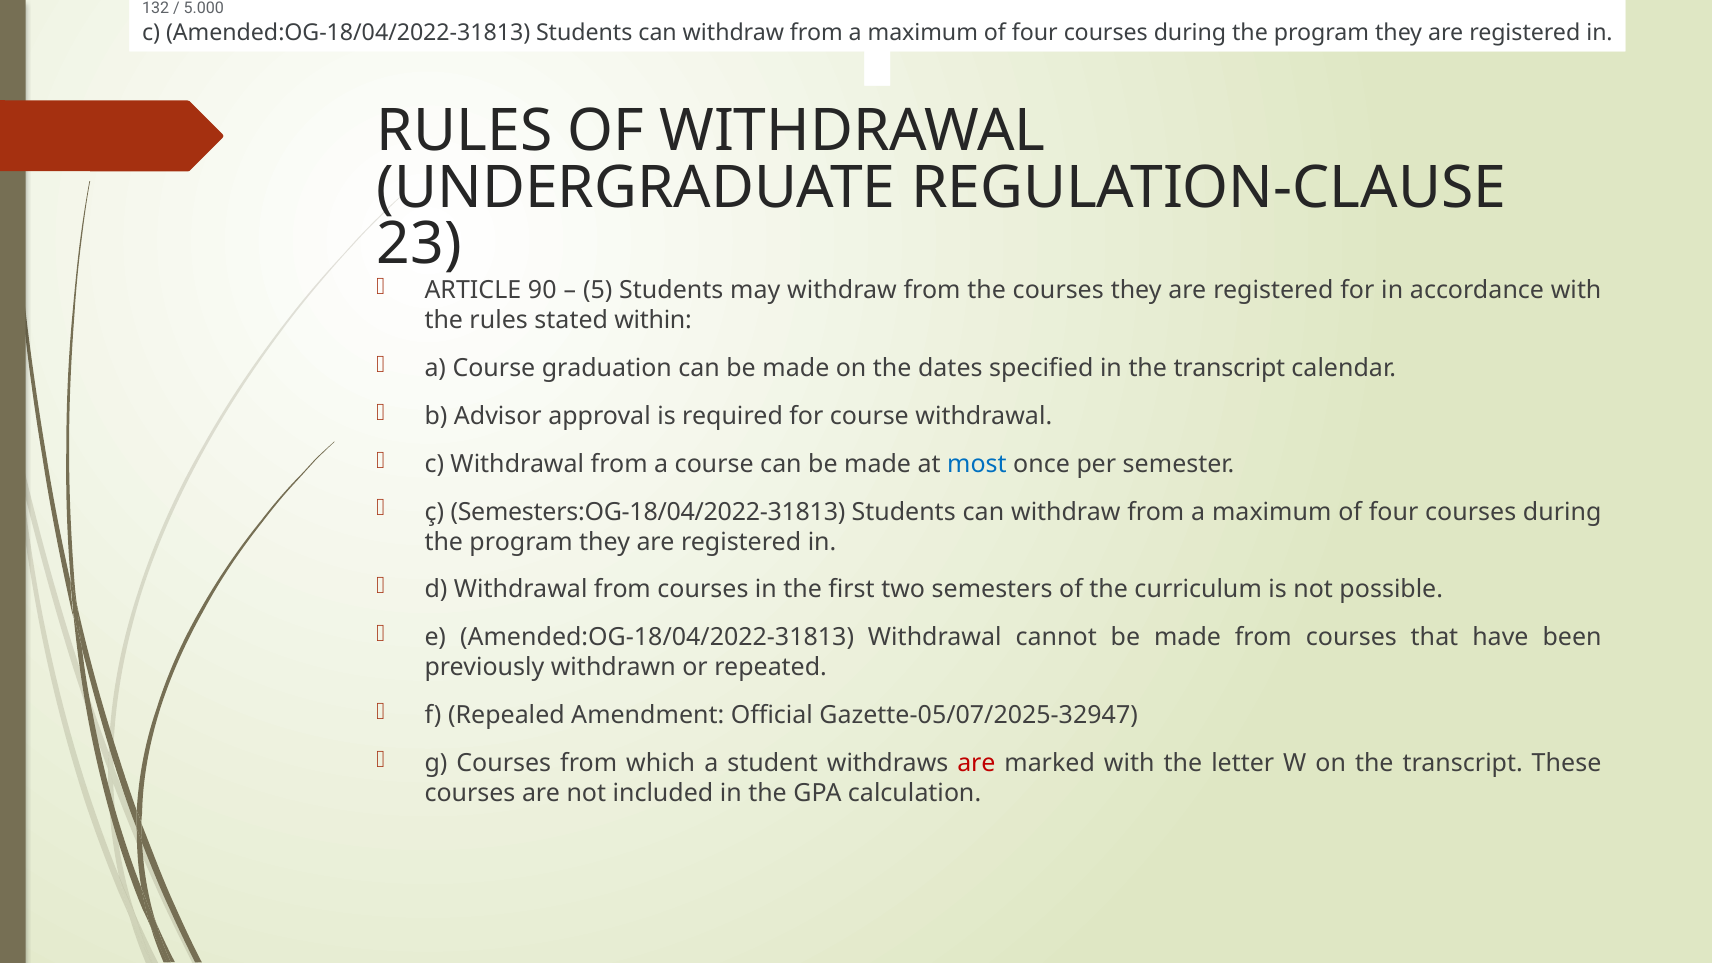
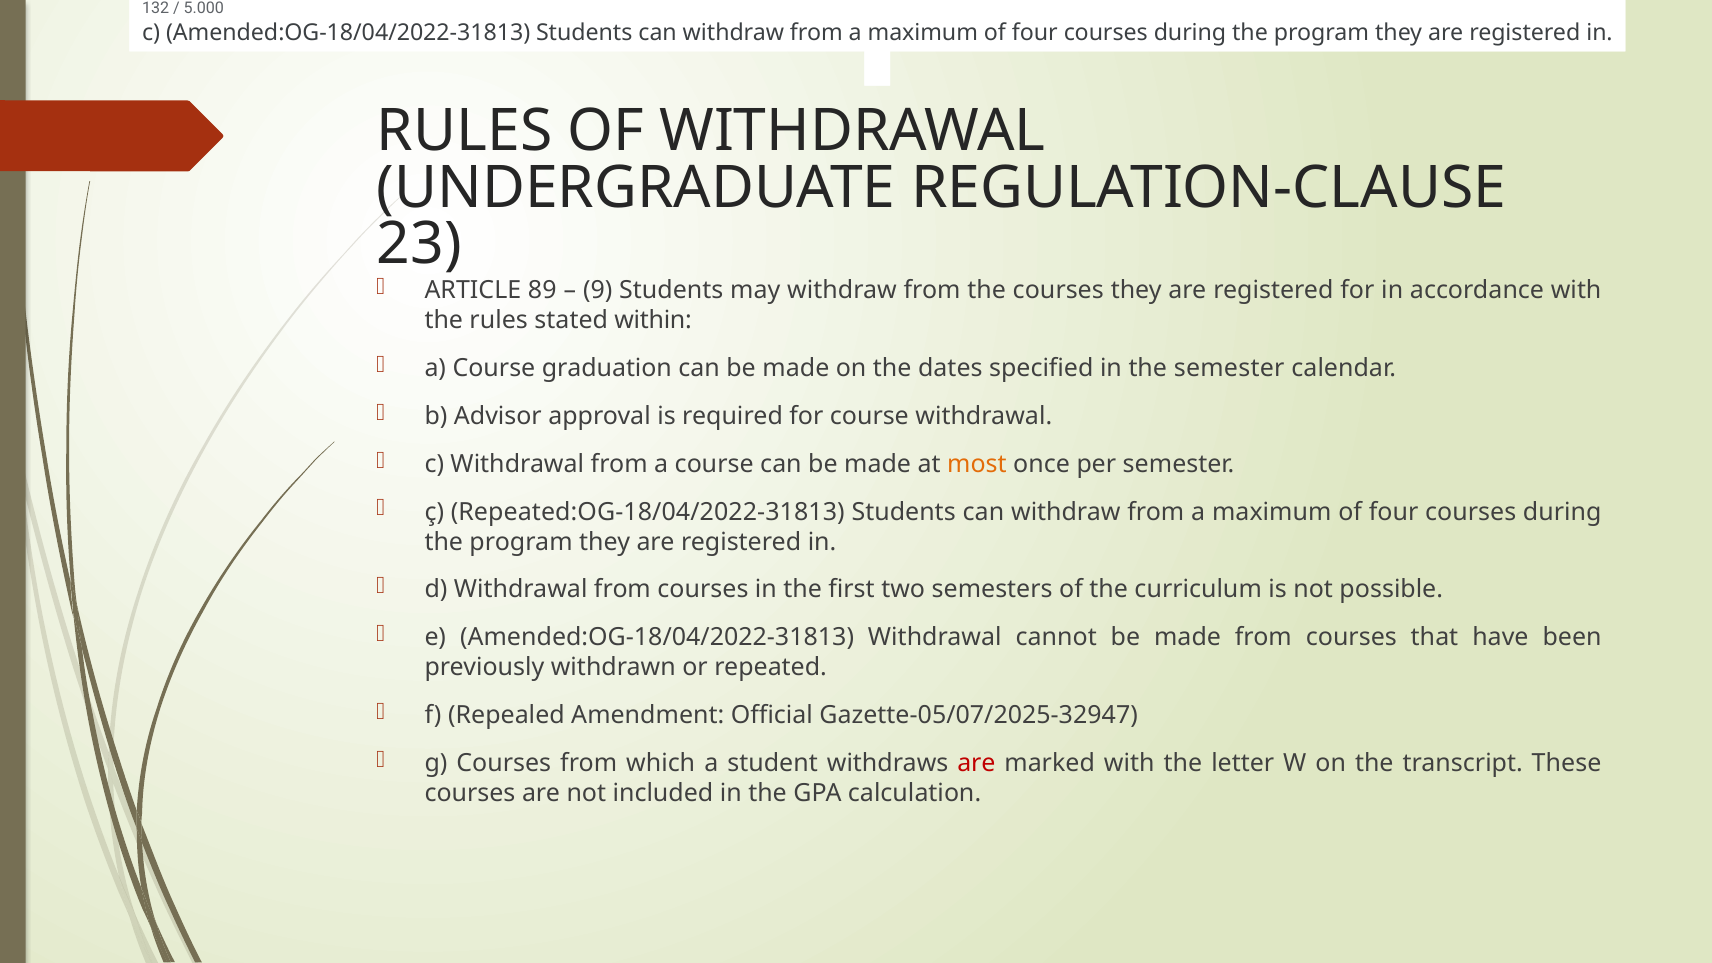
90: 90 -> 89
5: 5 -> 9
in the transcript: transcript -> semester
most colour: blue -> orange
Semesters:OG-18/04/2022-31813: Semesters:OG-18/04/2022-31813 -> Repeated:OG-18/04/2022-31813
